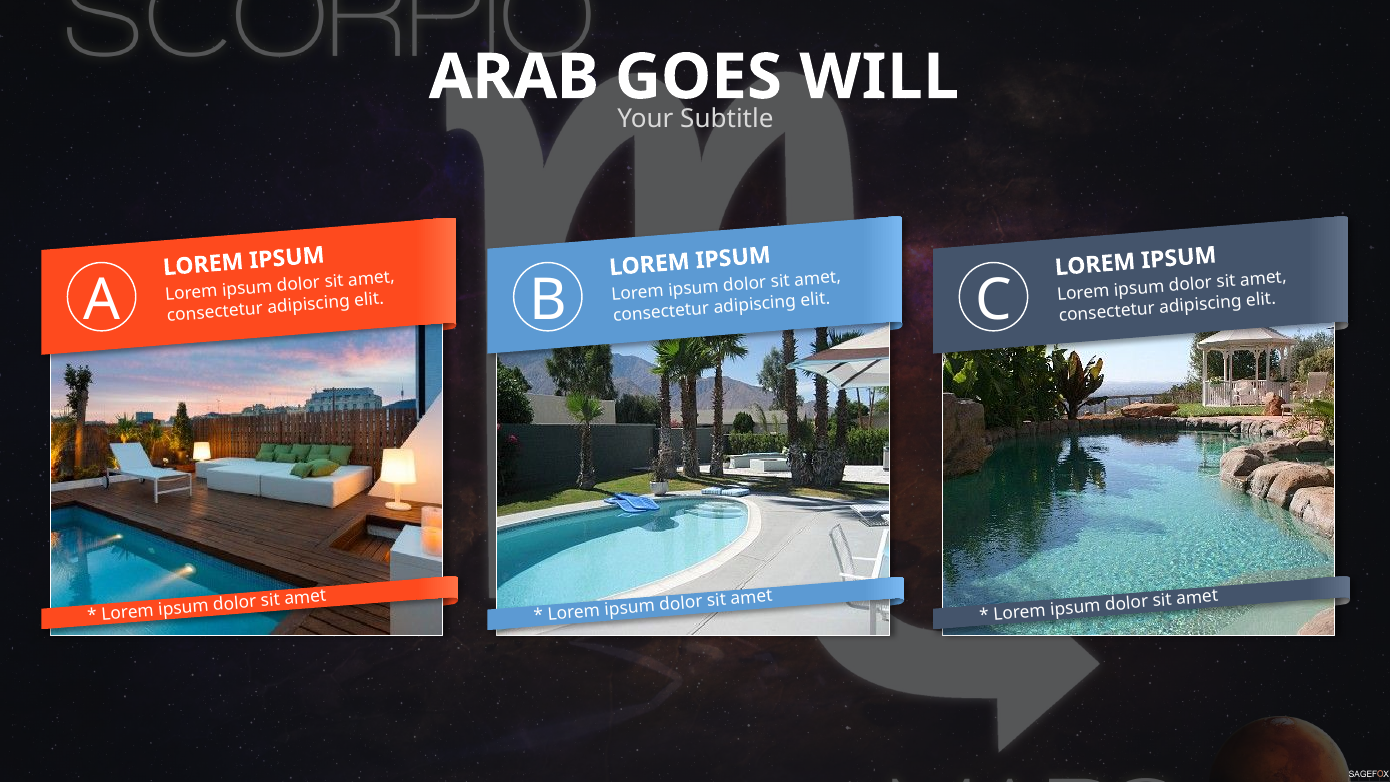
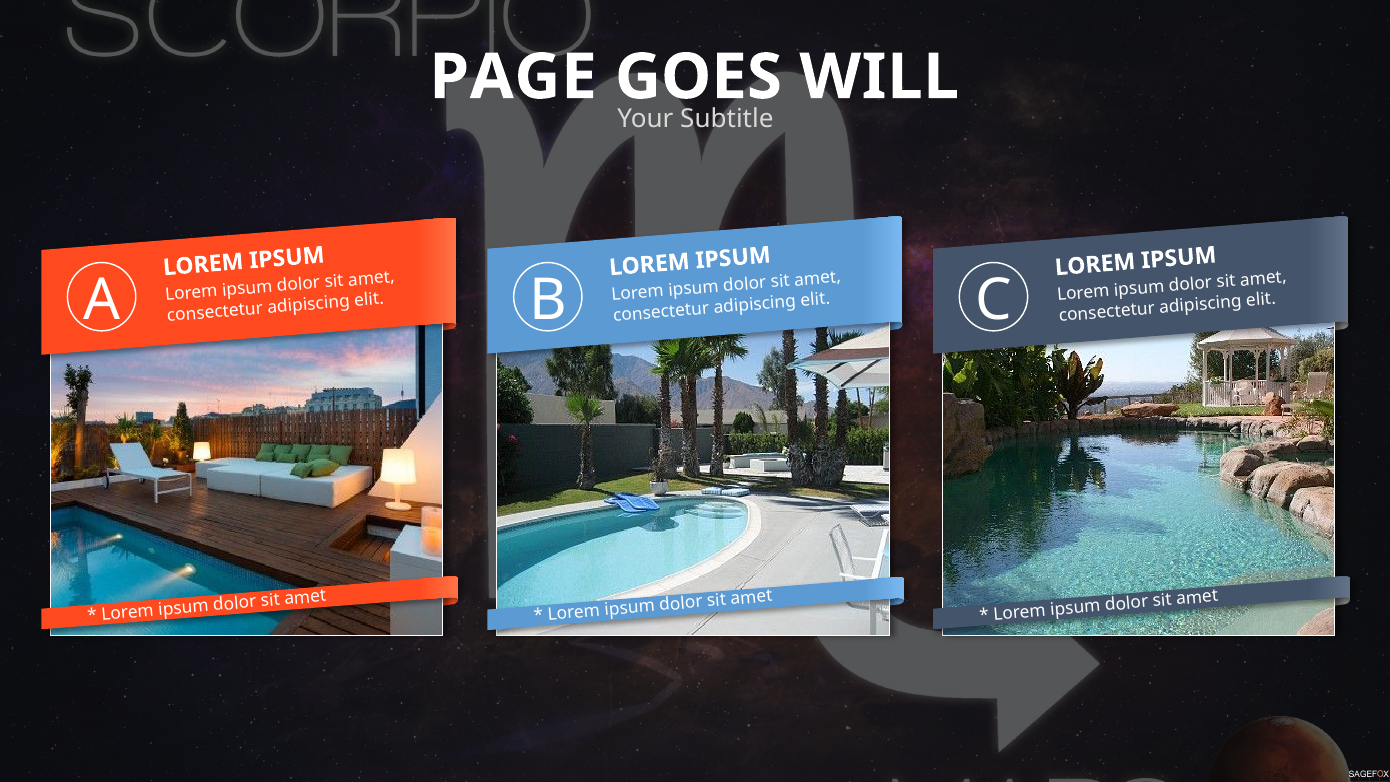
ARAB: ARAB -> PAGE
